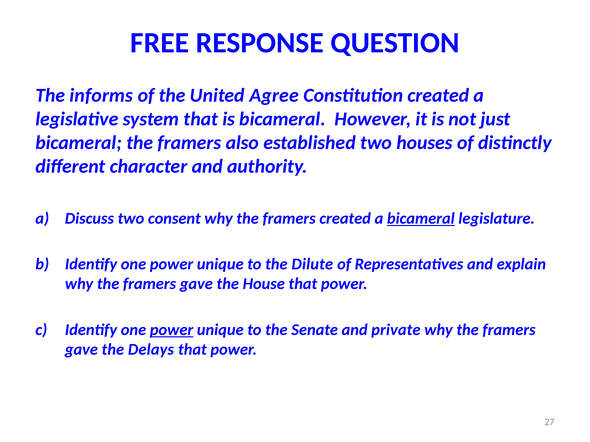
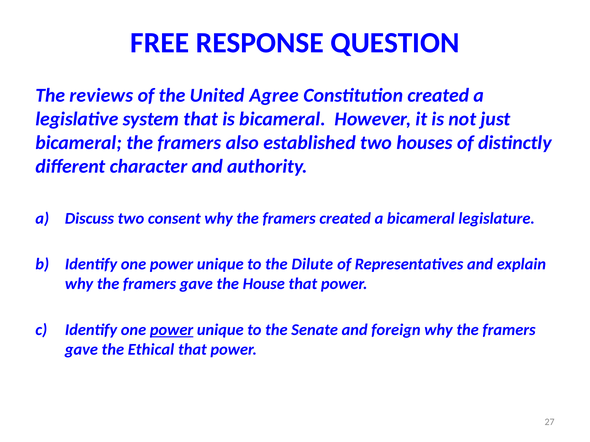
informs: informs -> reviews
bicameral at (421, 219) underline: present -> none
private: private -> foreign
Delays: Delays -> Ethical
